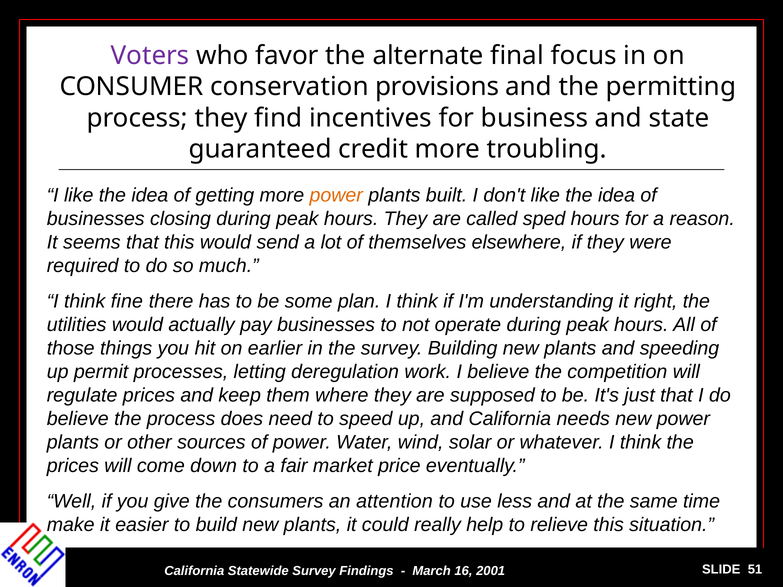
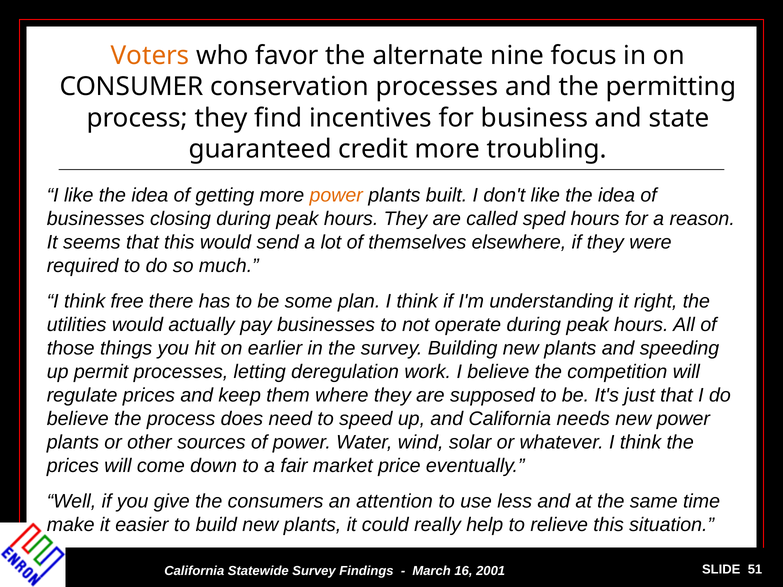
Voters colour: purple -> orange
final: final -> nine
conservation provisions: provisions -> processes
fine: fine -> free
